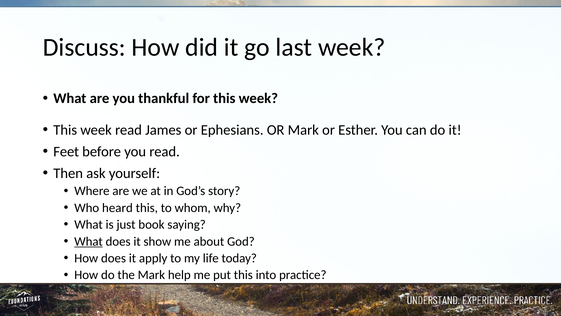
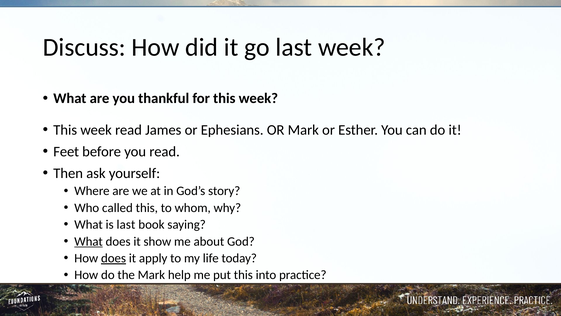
heard: heard -> called
is just: just -> last
does at (114, 258) underline: none -> present
